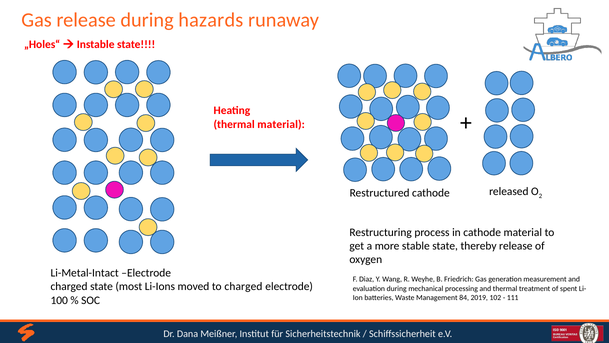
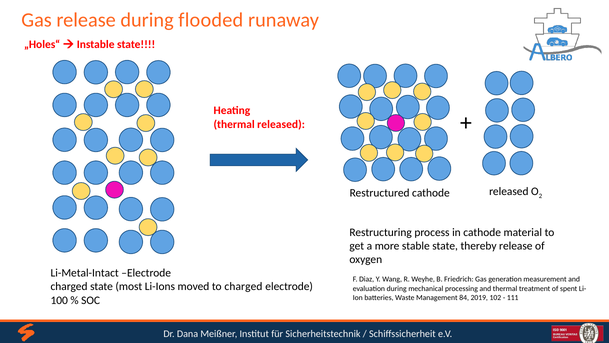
hazards: hazards -> flooded
thermal material: material -> released
